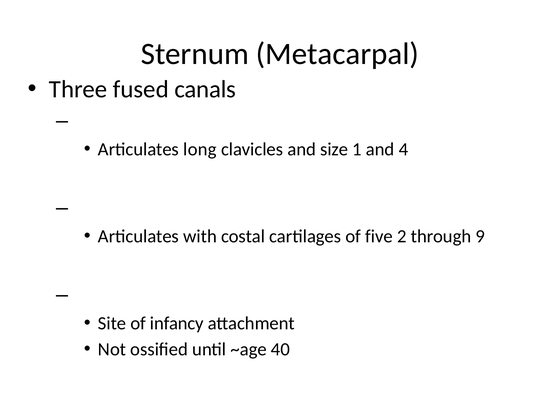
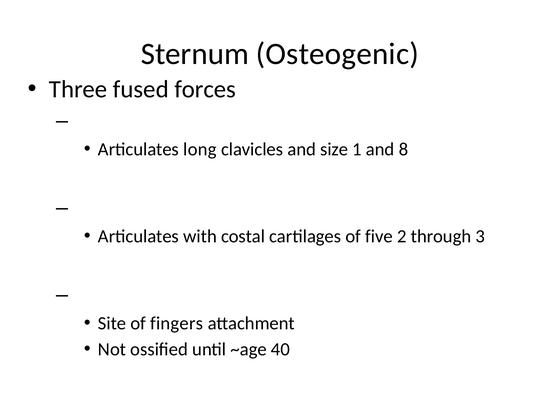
Metacarpal: Metacarpal -> Osteogenic
canals: canals -> forces
4: 4 -> 8
9: 9 -> 3
infancy: infancy -> fingers
